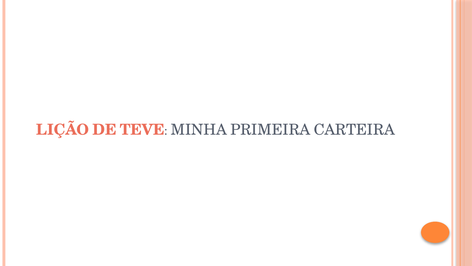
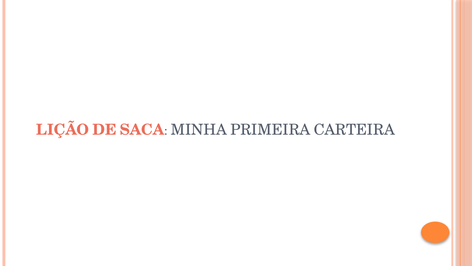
TEVE: TEVE -> SACA
